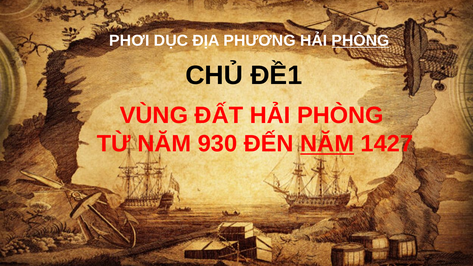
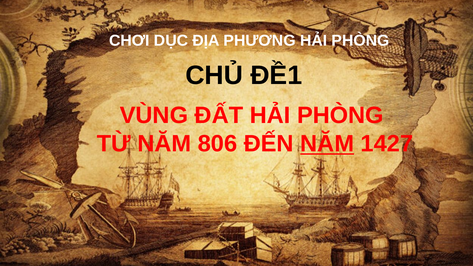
PHƠI: PHƠI -> CHƠI
PHÒNG at (360, 41) underline: present -> none
930: 930 -> 806
